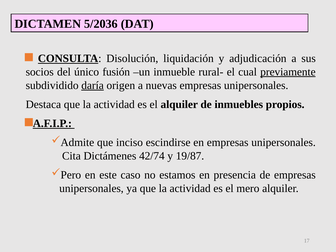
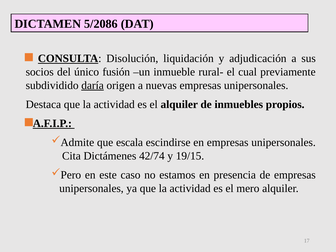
5/2036: 5/2036 -> 5/2086
previamente underline: present -> none
inciso: inciso -> escala
19/87: 19/87 -> 19/15
